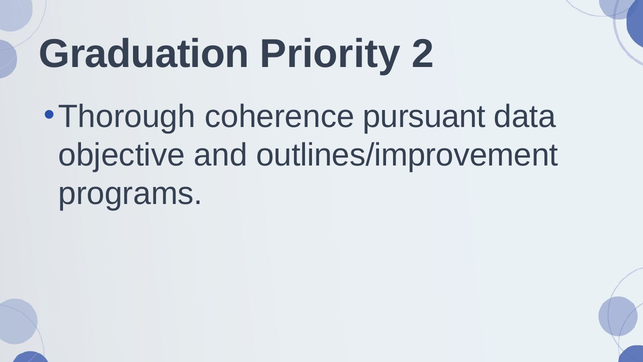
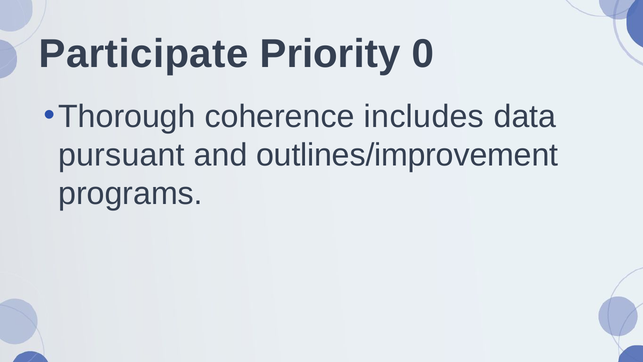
Graduation: Graduation -> Participate
2: 2 -> 0
pursuant: pursuant -> includes
objective: objective -> pursuant
